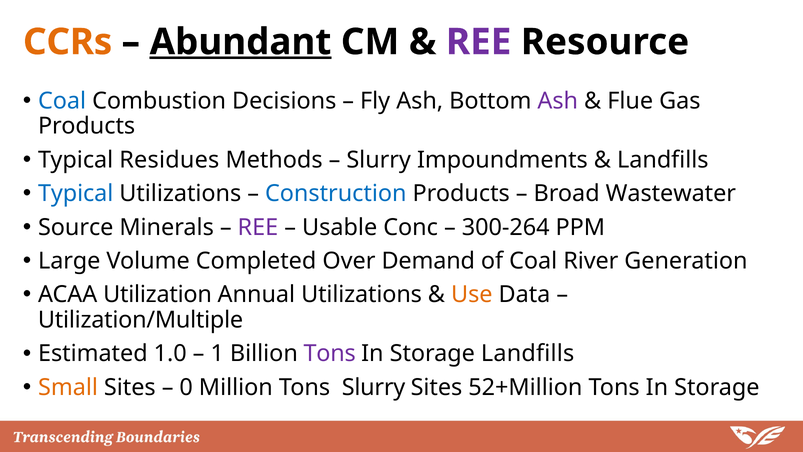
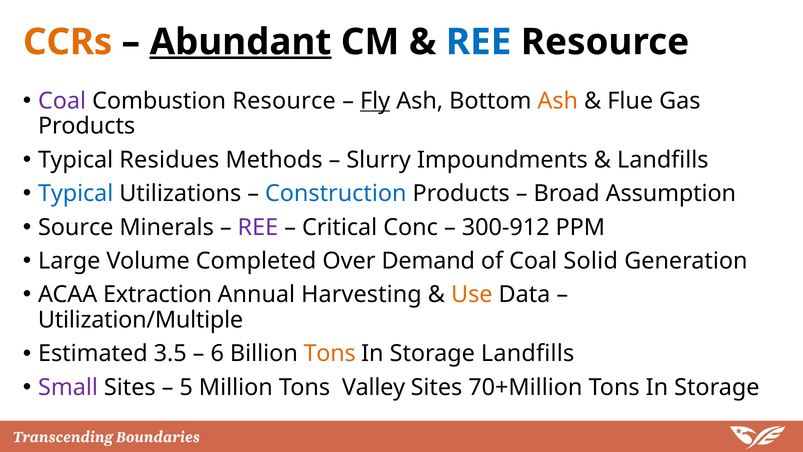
REE at (479, 42) colour: purple -> blue
Coal at (62, 101) colour: blue -> purple
Combustion Decisions: Decisions -> Resource
Fly underline: none -> present
Ash at (558, 101) colour: purple -> orange
Wastewater: Wastewater -> Assumption
Usable: Usable -> Critical
300-264: 300-264 -> 300-912
River: River -> Solid
Utilization: Utilization -> Extraction
Annual Utilizations: Utilizations -> Harvesting
1.0: 1.0 -> 3.5
1: 1 -> 6
Tons at (330, 353) colour: purple -> orange
Small colour: orange -> purple
0: 0 -> 5
Tons Slurry: Slurry -> Valley
52+Million: 52+Million -> 70+Million
